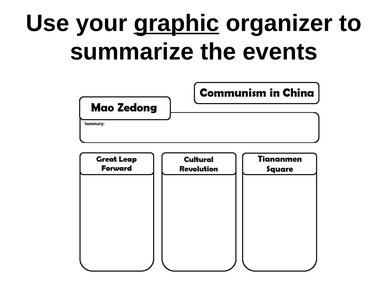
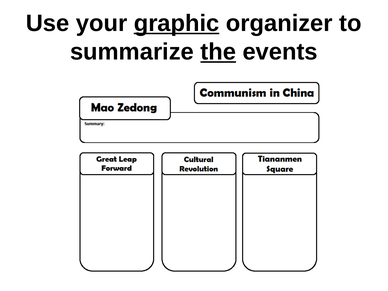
the underline: none -> present
